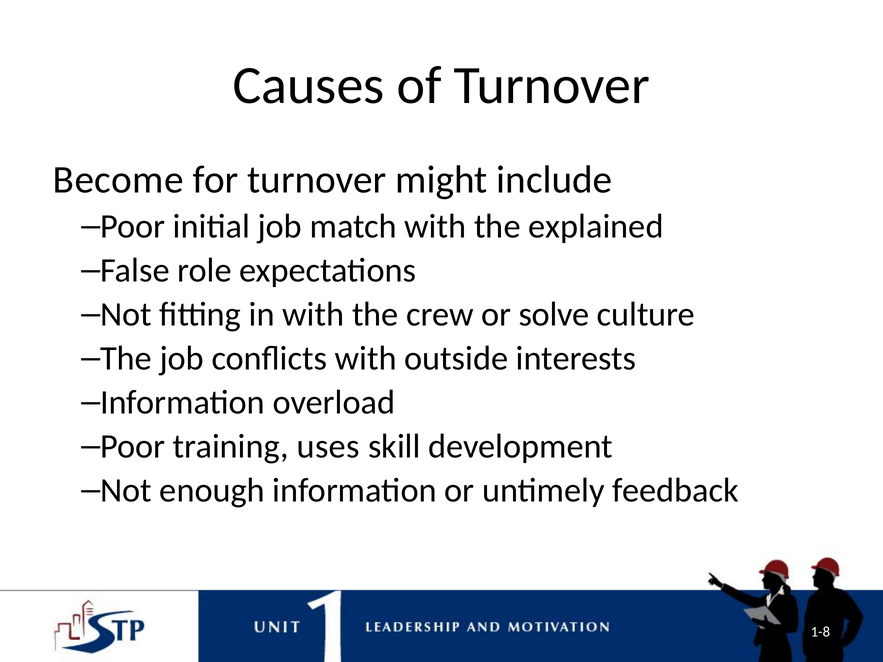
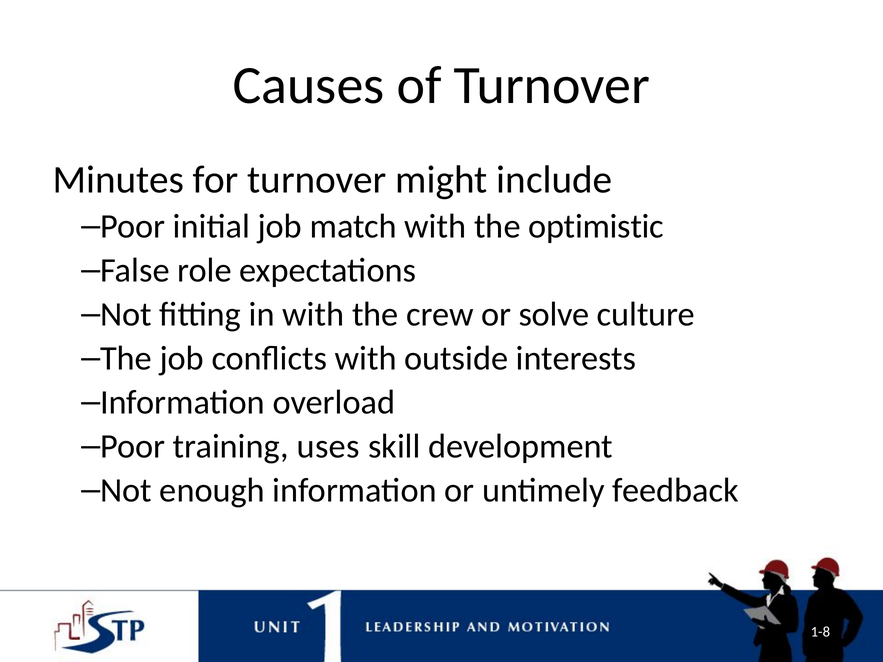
Become: Become -> Minutes
explained: explained -> optimistic
